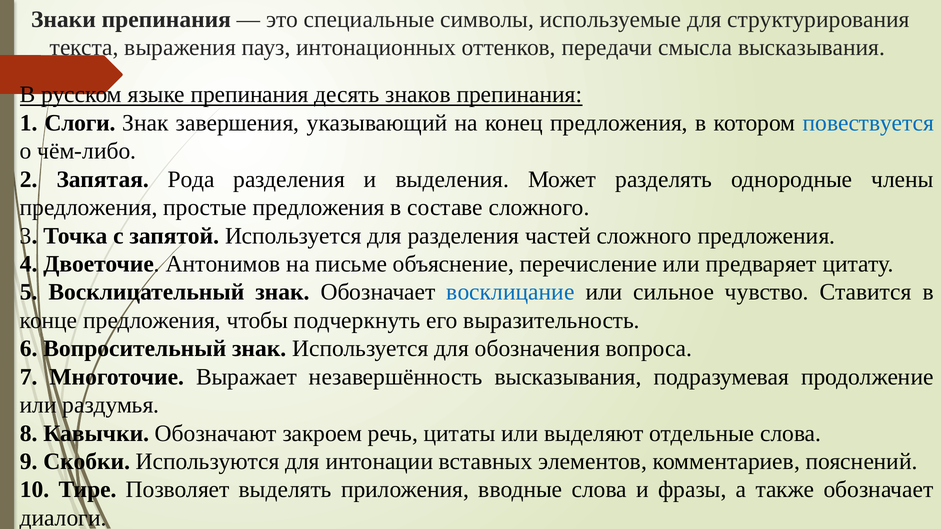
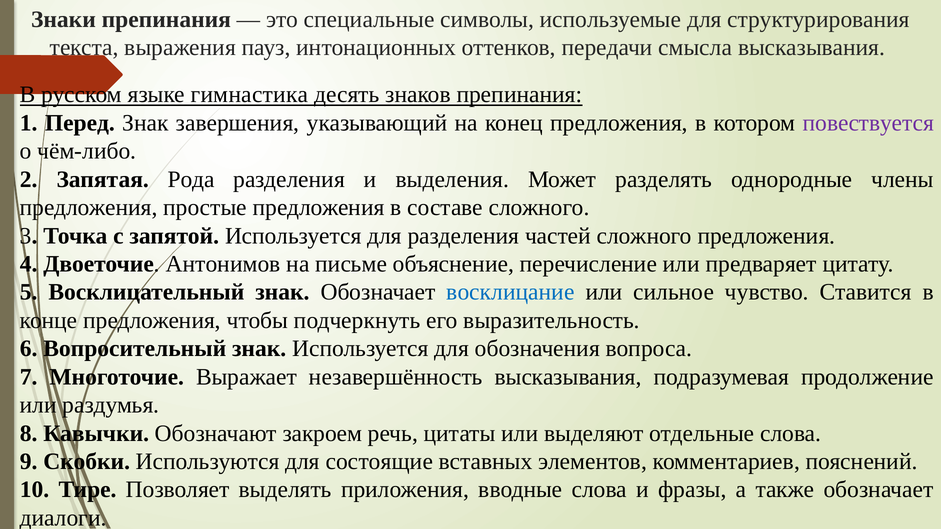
языке препинания: препинания -> гимнастика
Слоги: Слоги -> Перед
повествуется colour: blue -> purple
интонации: интонации -> состоящие
